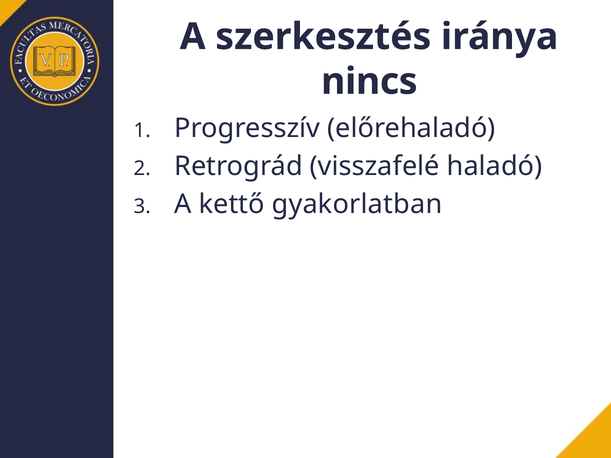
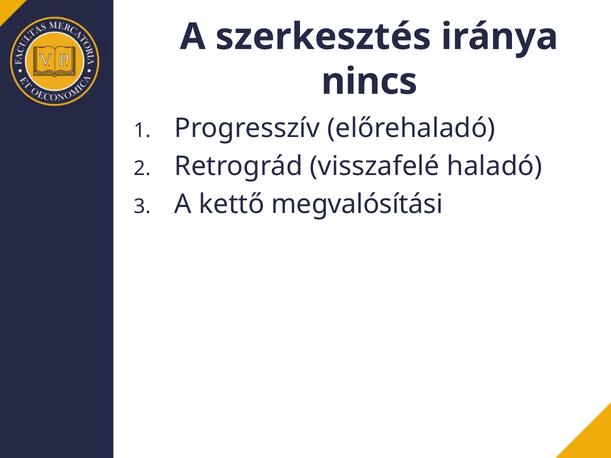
gyakorlatban: gyakorlatban -> megvalósítási
